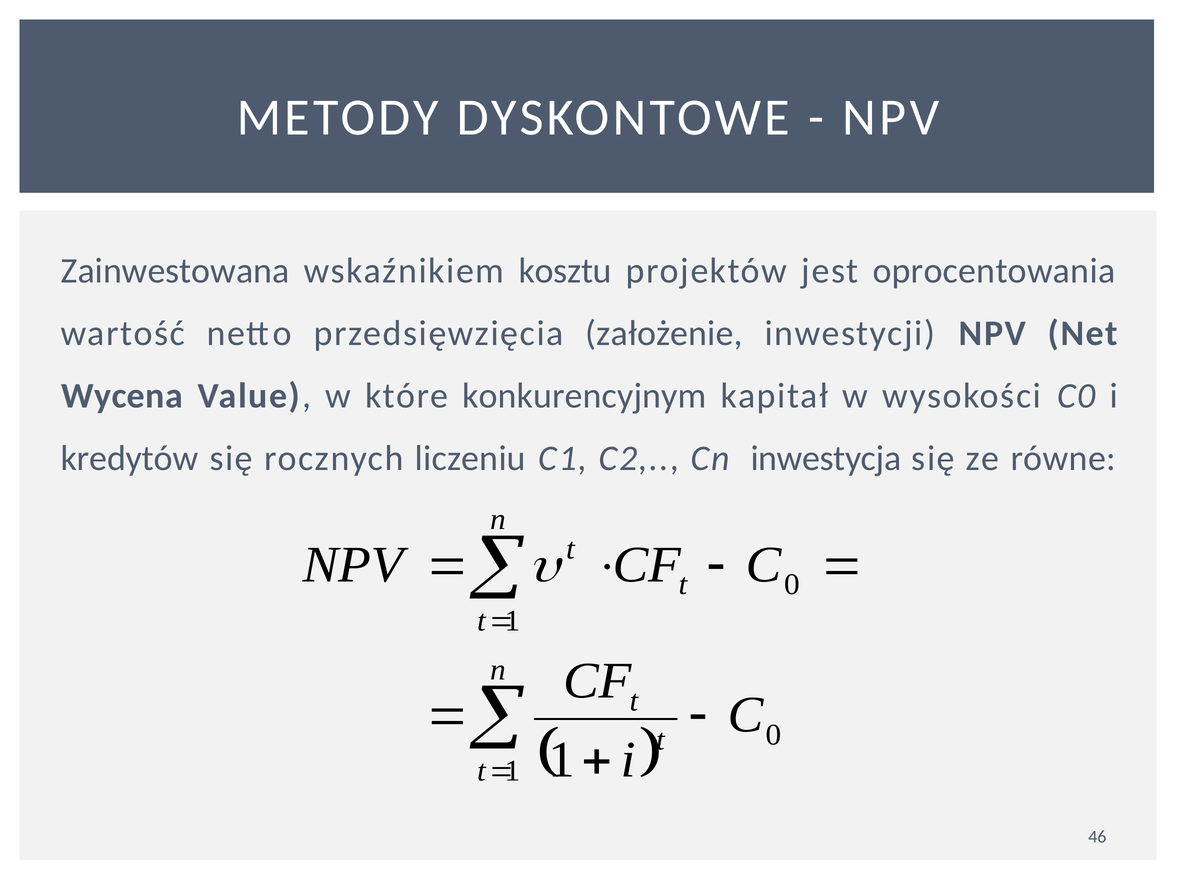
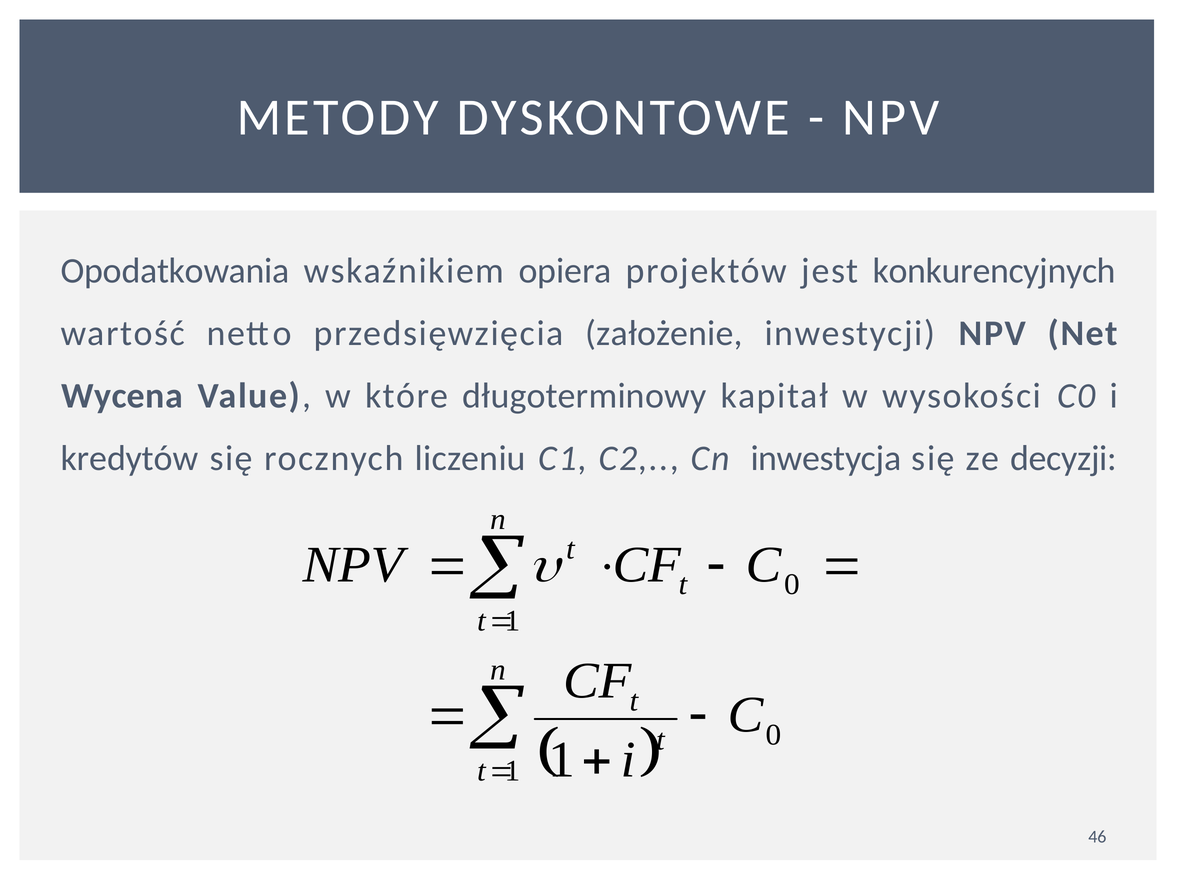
Zainwestowana: Zainwestowana -> Opodatkowania
kosztu: kosztu -> opiera
oprocentowania: oprocentowania -> konkurencyjnych
konkurencyjnym: konkurencyjnym -> długoterminowy
równe: równe -> decyzji
